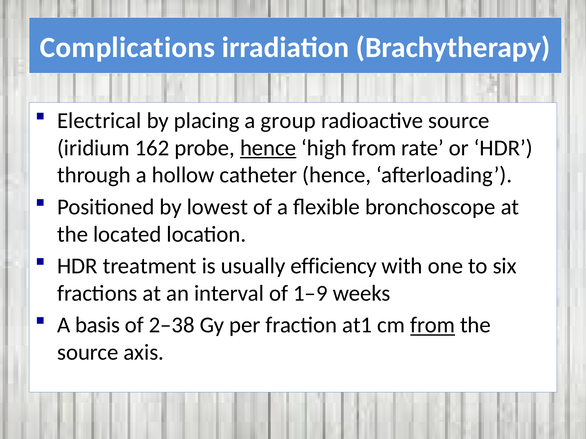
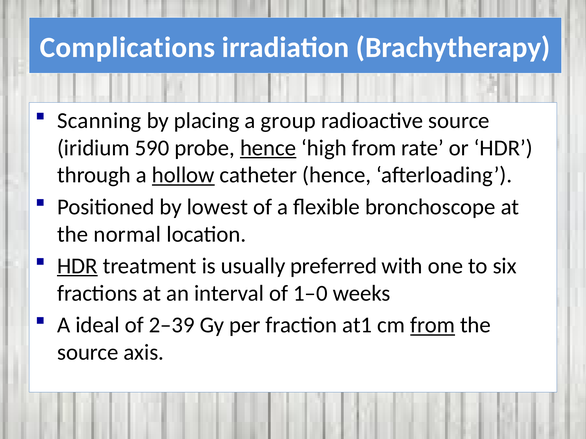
Electrical: Electrical -> Scanning
162: 162 -> 590
hollow underline: none -> present
located: located -> normal
HDR at (77, 266) underline: none -> present
efficiency: efficiency -> preferred
1–9: 1–9 -> 1–0
basis: basis -> ideal
2–38: 2–38 -> 2–39
